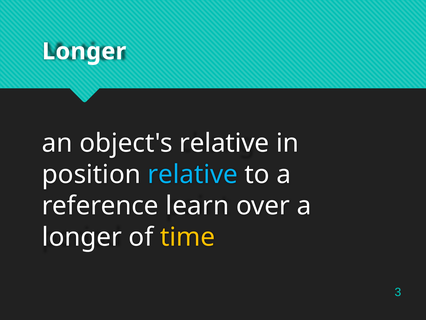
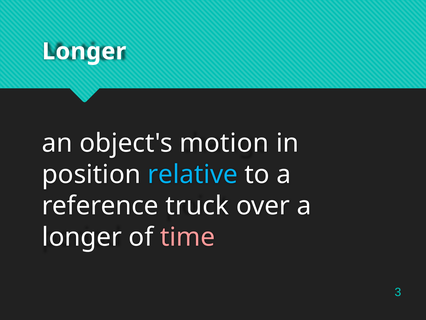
object's relative: relative -> motion
learn: learn -> truck
time colour: yellow -> pink
